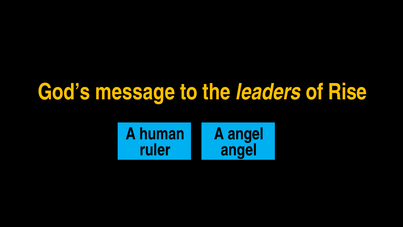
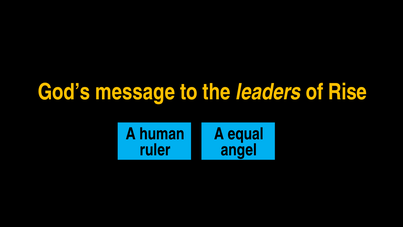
A angel: angel -> equal
